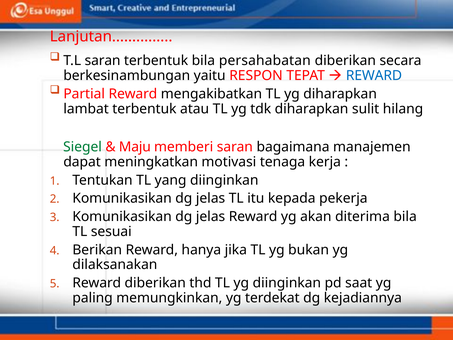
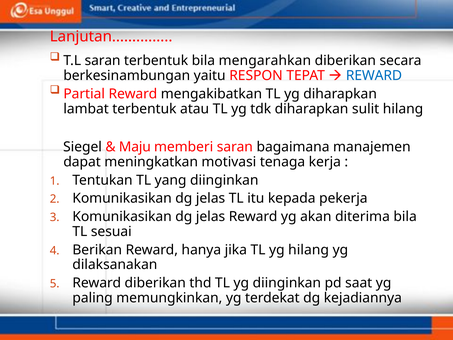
persahabatan: persahabatan -> mengarahkan
Siegel colour: green -> black
yg bukan: bukan -> hilang
